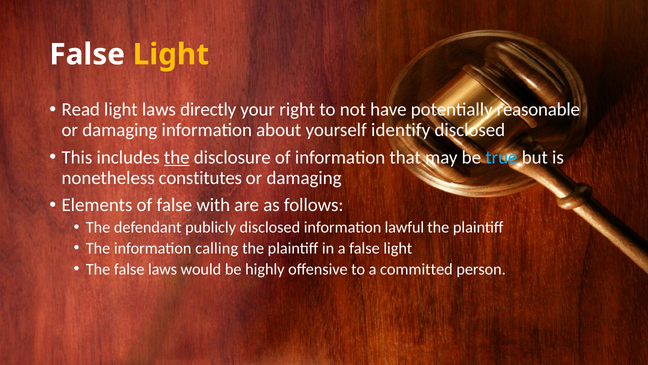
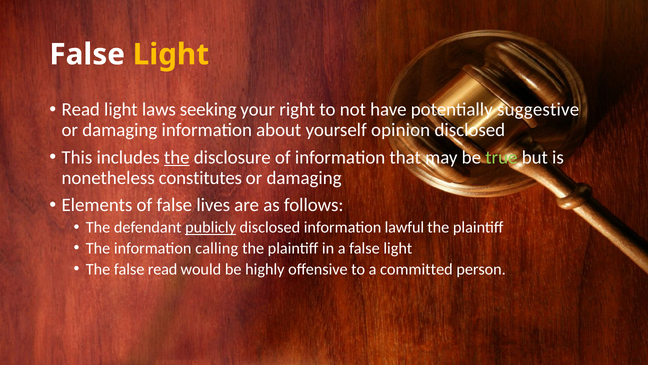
directly: directly -> seeking
reasonable: reasonable -> suggestive
identify: identify -> opinion
true colour: light blue -> light green
with: with -> lives
publicly underline: none -> present
false laws: laws -> read
